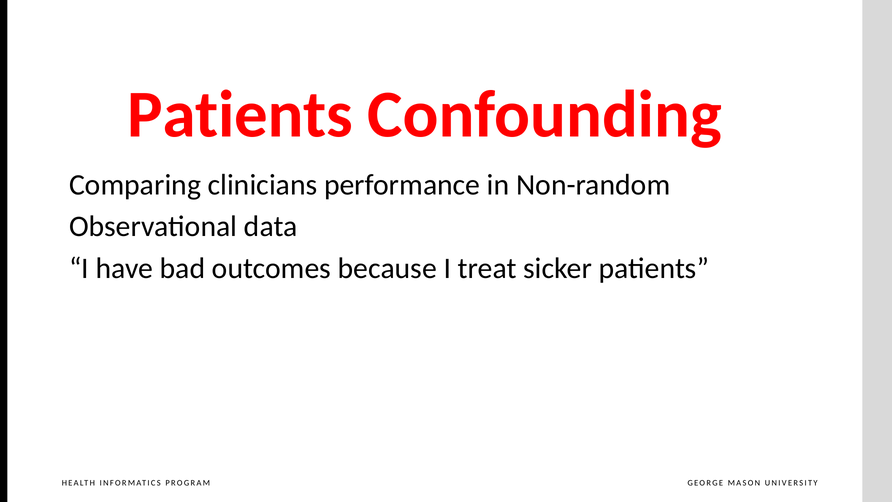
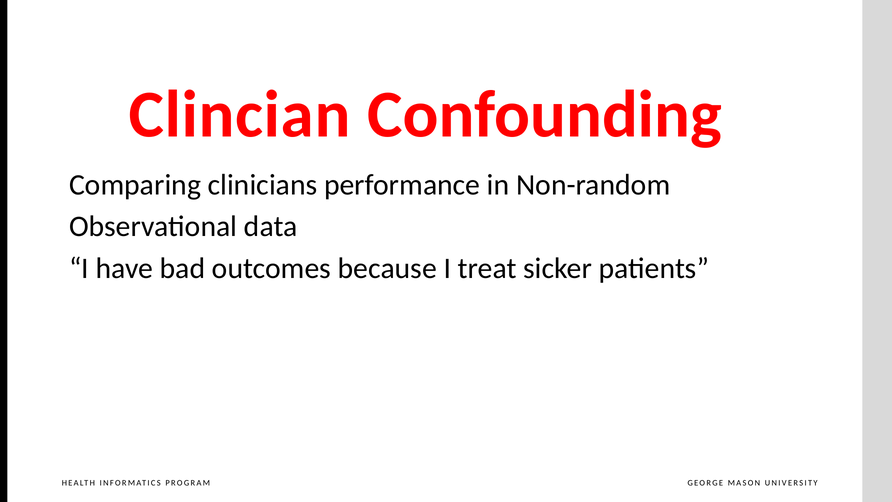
Patients at (240, 114): Patients -> Clincian
